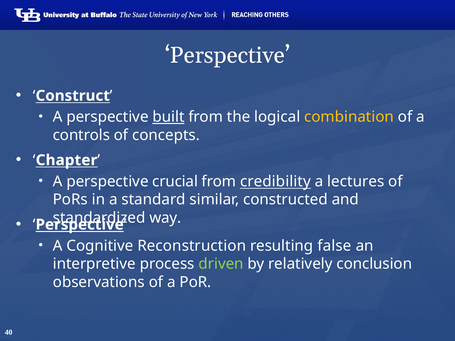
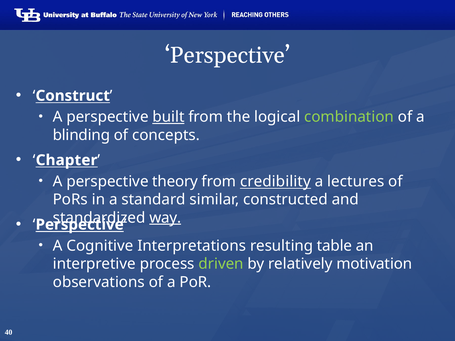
combination colour: yellow -> light green
controls: controls -> blinding
crucial: crucial -> theory
way underline: none -> present
Reconstruction: Reconstruction -> Interpretations
false: false -> table
conclusion: conclusion -> motivation
